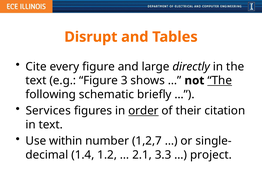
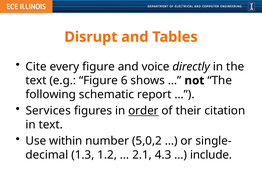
large: large -> voice
3: 3 -> 6
The at (220, 81) underline: present -> none
briefly: briefly -> report
1,2,7: 1,2,7 -> 5,0,2
1.4: 1.4 -> 1.3
3.3: 3.3 -> 4.3
project: project -> include
